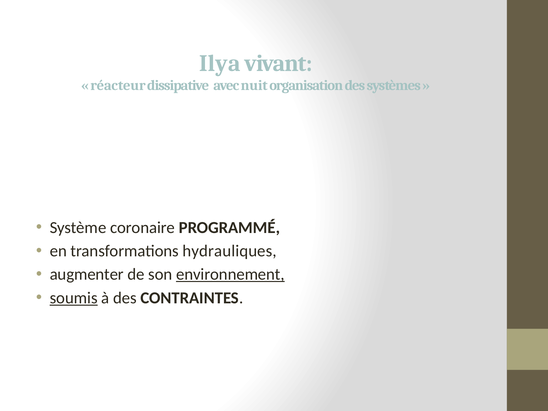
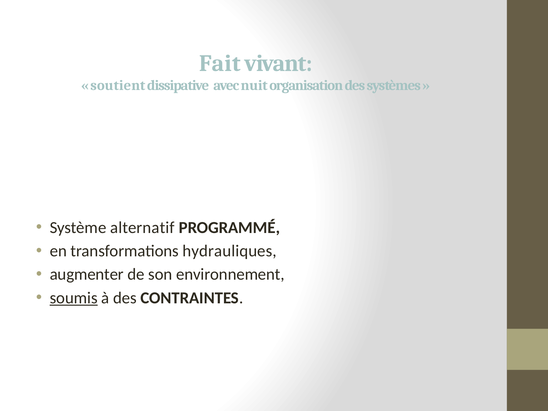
Ilya: Ilya -> Fait
réacteur: réacteur -> soutient
coronaire: coronaire -> alternatif
environnement underline: present -> none
